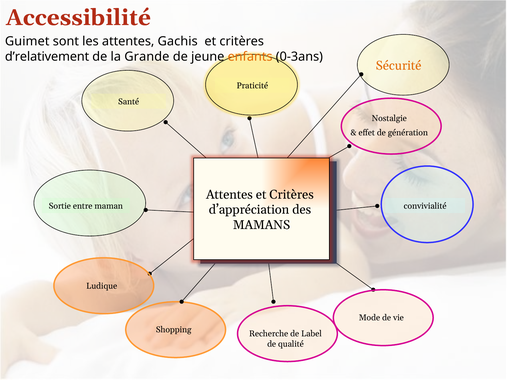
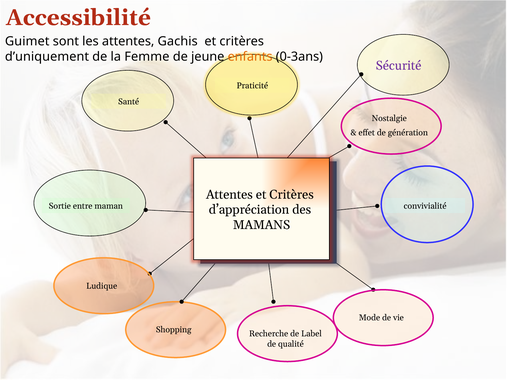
d’relativement: d’relativement -> d’uniquement
Grande: Grande -> Femme
Sécurité colour: orange -> purple
